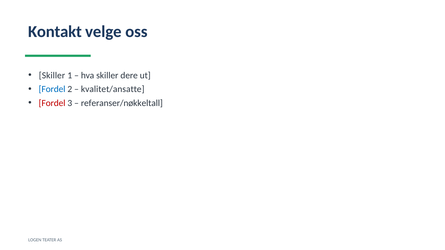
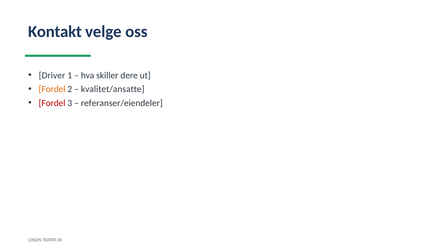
Skiller at (52, 75): Skiller -> Driver
Fordel at (52, 89) colour: blue -> orange
referanser/nøkkeltall: referanser/nøkkeltall -> referanser/eiendeler
